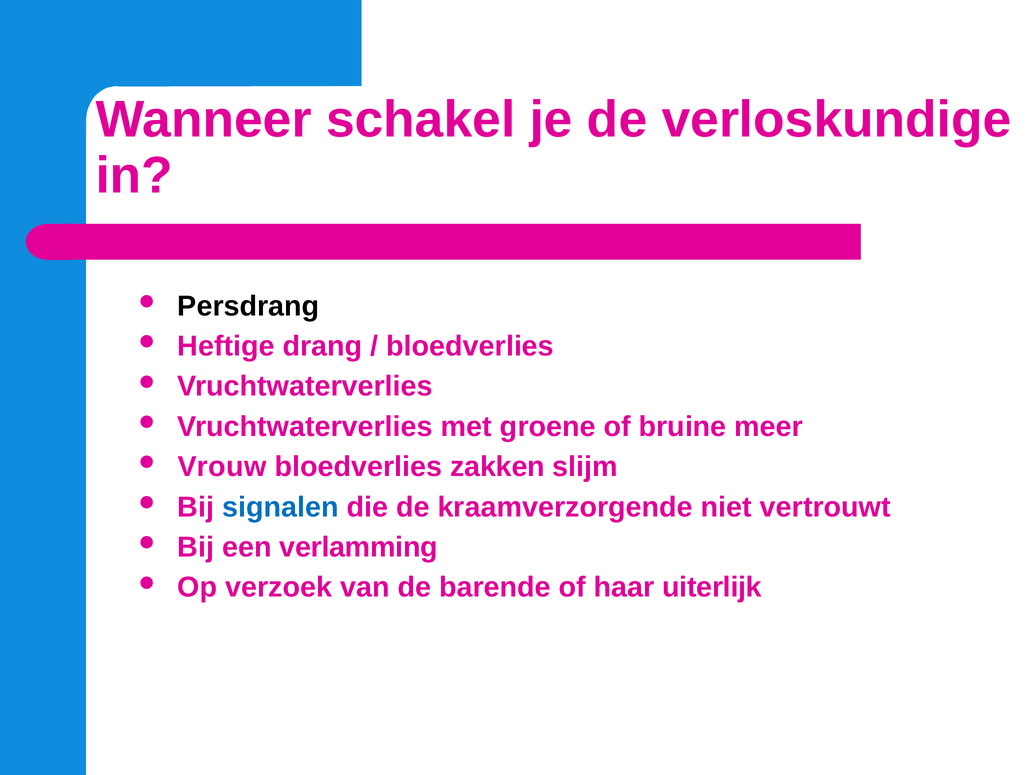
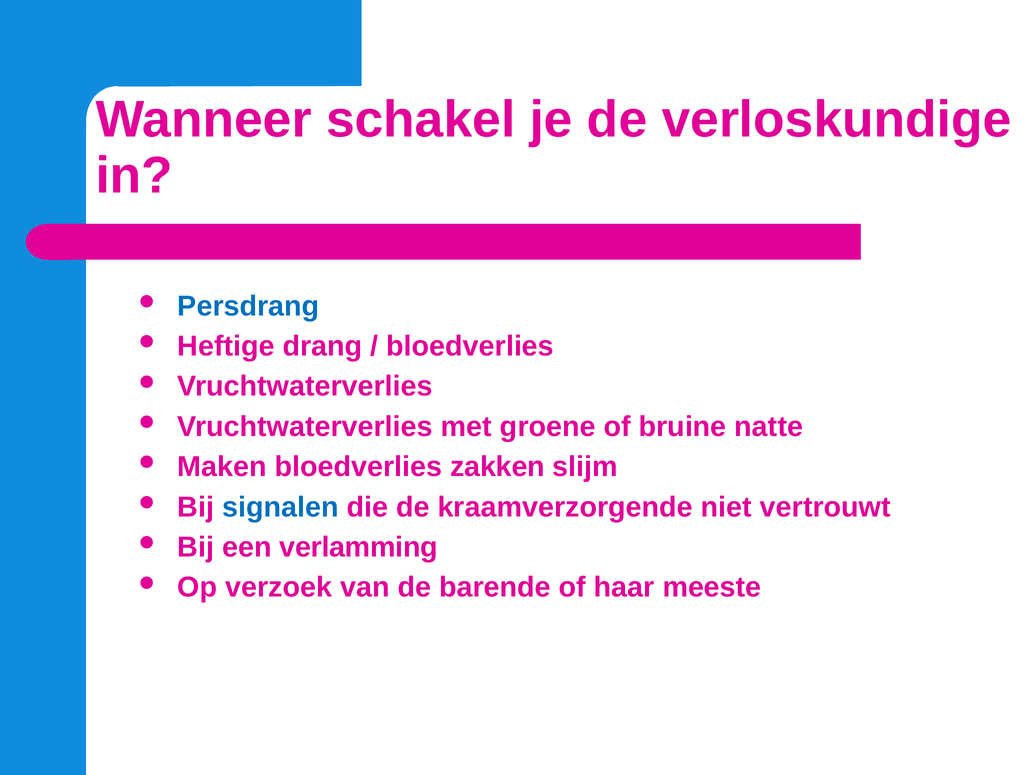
Persdrang colour: black -> blue
meer: meer -> natte
Vrouw: Vrouw -> Maken
uiterlijk: uiterlijk -> meeste
